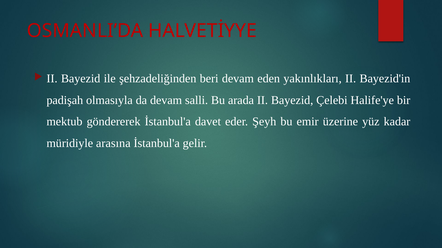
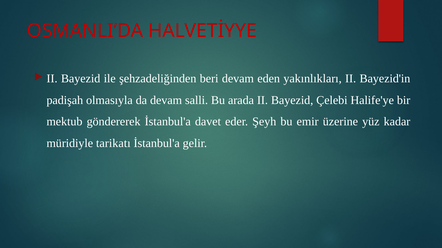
arasına: arasına -> tarikatı
